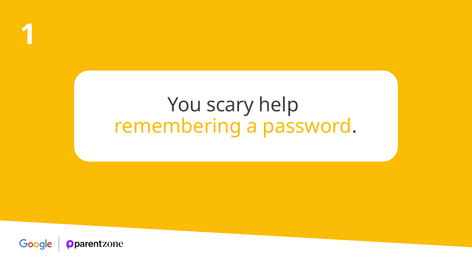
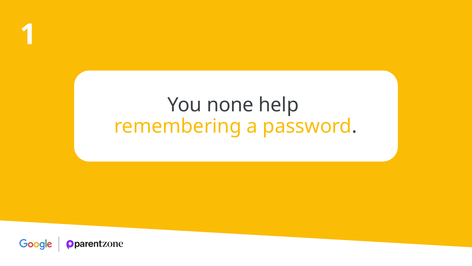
scary: scary -> none
